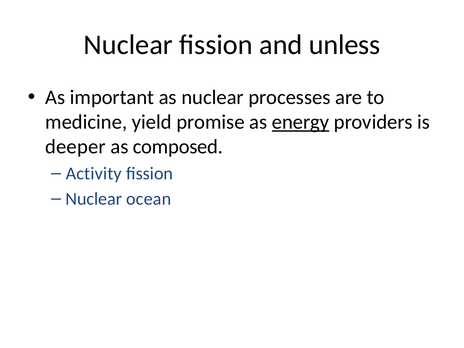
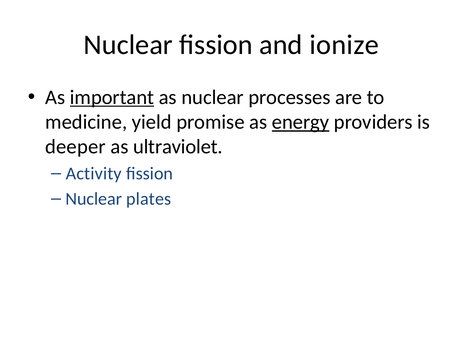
unless: unless -> ionize
important underline: none -> present
composed: composed -> ultraviolet
ocean: ocean -> plates
